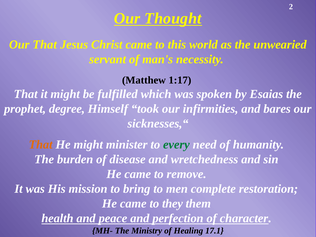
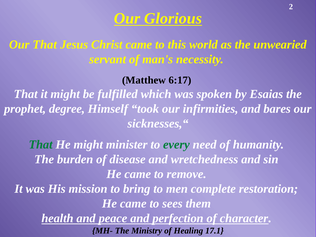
Thought: Thought -> Glorious
1:17: 1:17 -> 6:17
That at (41, 145) colour: orange -> green
they: they -> sees
